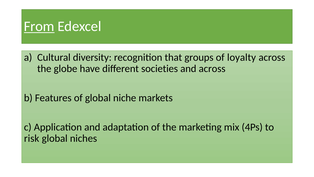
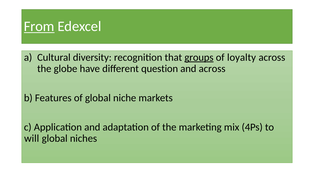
groups underline: none -> present
societies: societies -> question
risk: risk -> will
